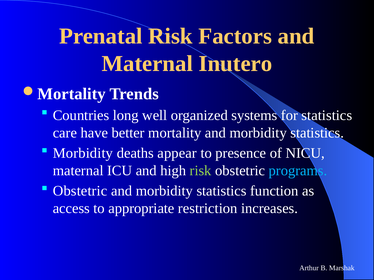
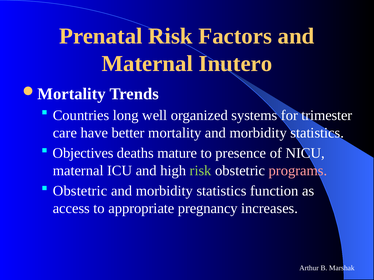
for statistics: statistics -> trimester
Morbidity at (83, 153): Morbidity -> Objectives
appear: appear -> mature
programs colour: light blue -> pink
restriction: restriction -> pregnancy
